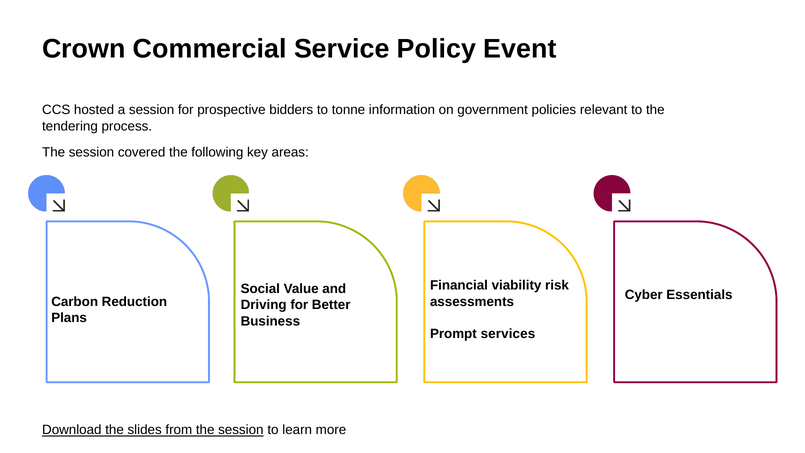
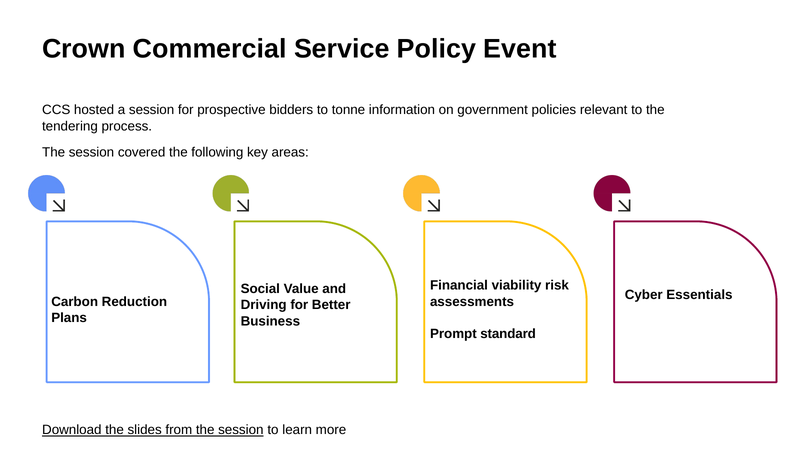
services: services -> standard
